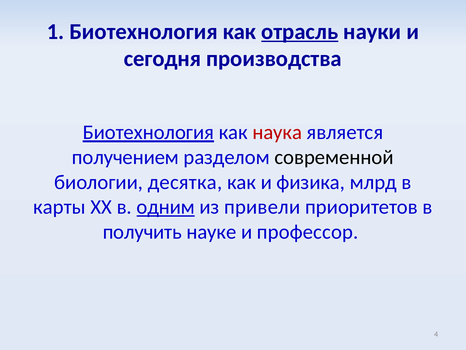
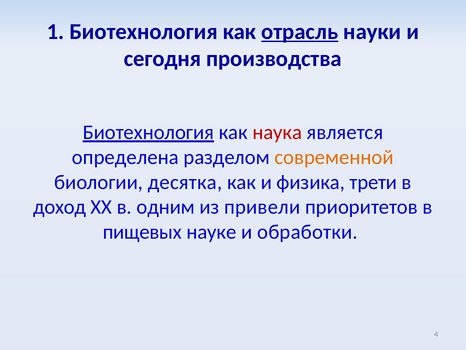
получением: получением -> определена
современной colour: black -> orange
млрд: млрд -> трети
карты: карты -> доход
одним underline: present -> none
получить: получить -> пищевых
профессор: профессор -> обработки
